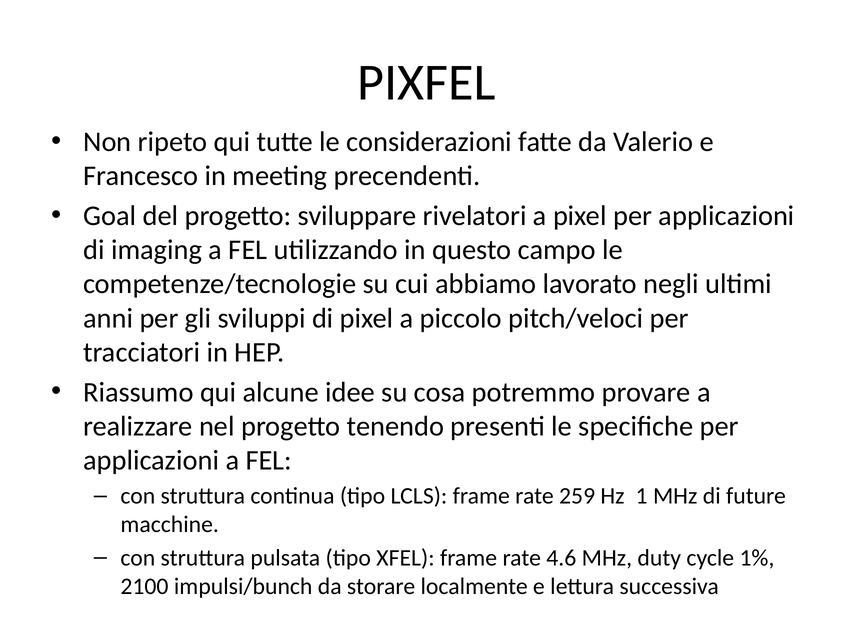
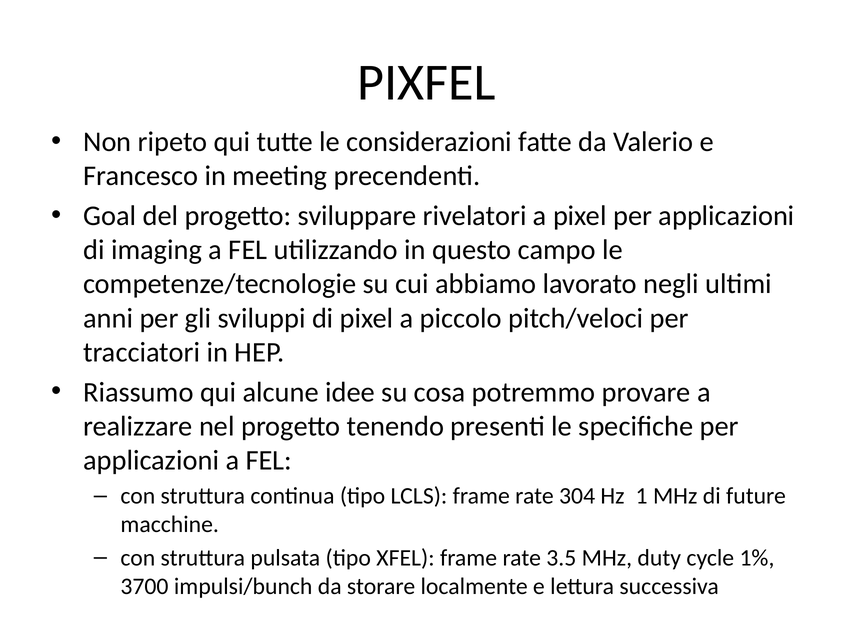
259: 259 -> 304
4.6: 4.6 -> 3.5
2100: 2100 -> 3700
